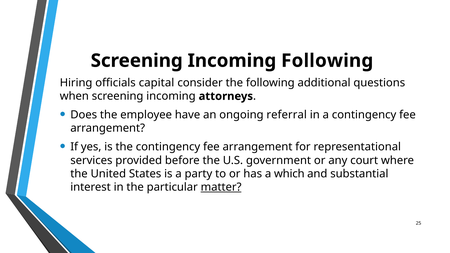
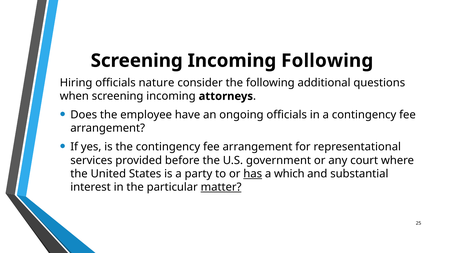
capital: capital -> nature
ongoing referral: referral -> officials
has underline: none -> present
